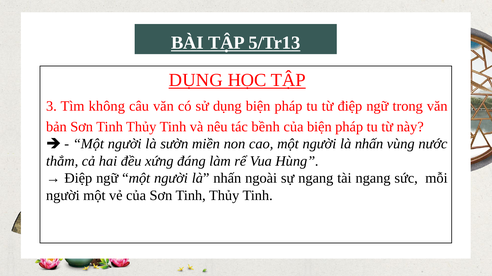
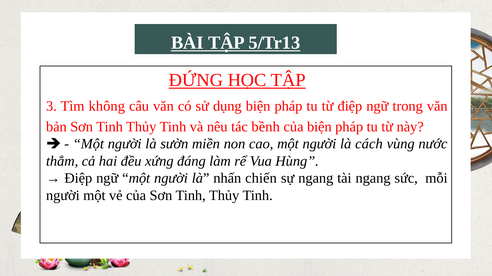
DỤNG at (196, 80): DỤNG -> ĐỨNG
nhấn at (369, 144): nhấn -> cách
ngoài: ngoài -> chiến
